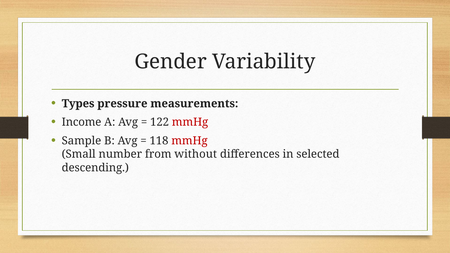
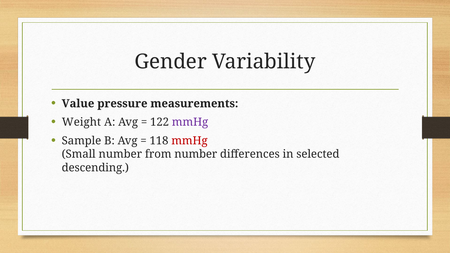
Types: Types -> Value
Income: Income -> Weight
mmHg at (190, 122) colour: red -> purple
from without: without -> number
